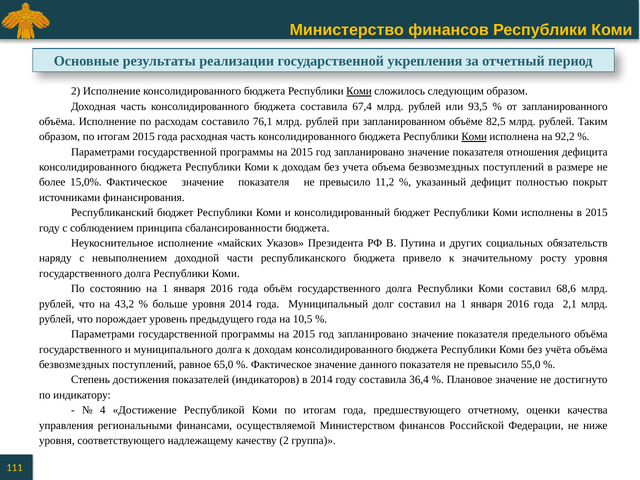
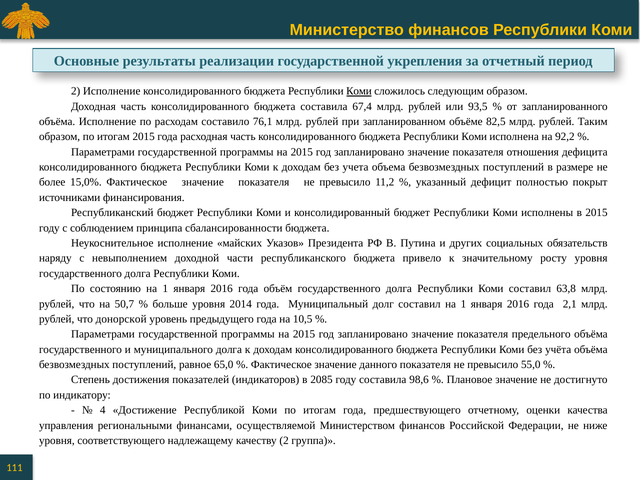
Коми at (474, 137) underline: present -> none
68,6: 68,6 -> 63,8
43,2: 43,2 -> 50,7
порождает: порождает -> донорской
в 2014: 2014 -> 2085
36,4: 36,4 -> 98,6
